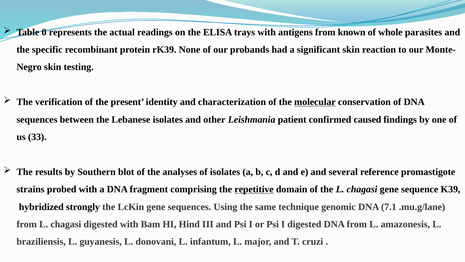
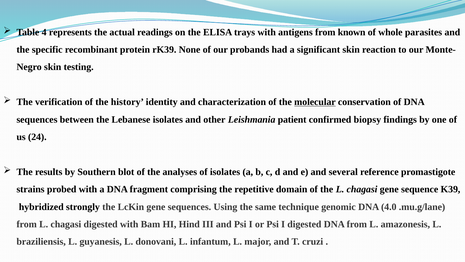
0: 0 -> 4
present: present -> history
caused: caused -> biopsy
33: 33 -> 24
repetitive underline: present -> none
7.1: 7.1 -> 4.0
